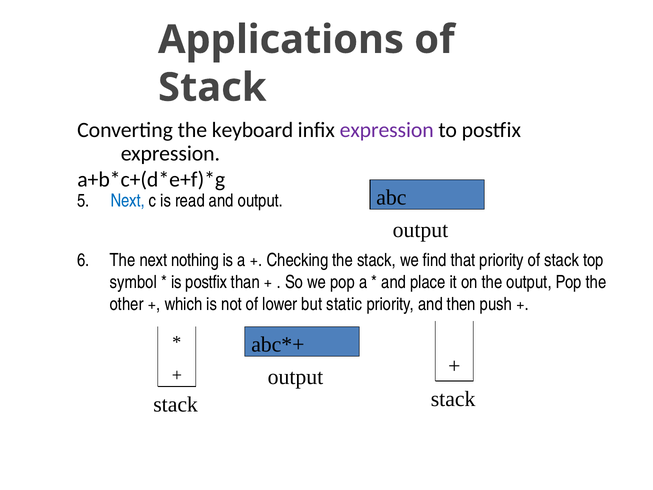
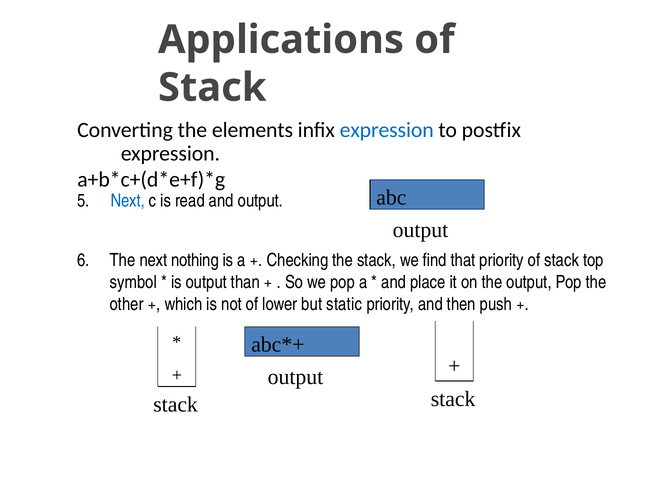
keyboard: keyboard -> elements
expression at (387, 130) colour: purple -> blue
is postfix: postfix -> output
